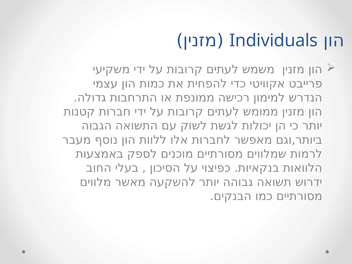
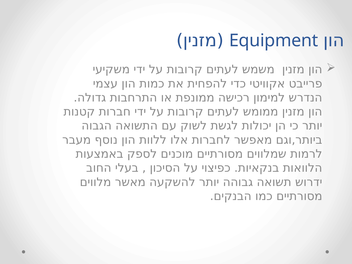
Individuals: Individuals -> Equipment
